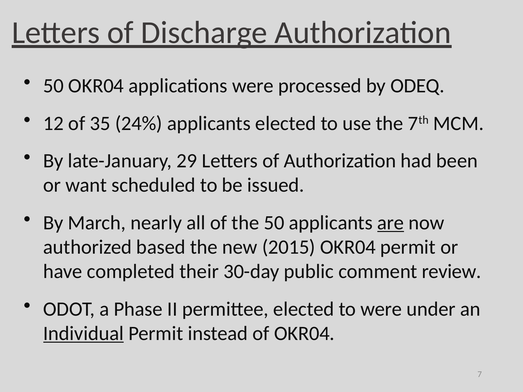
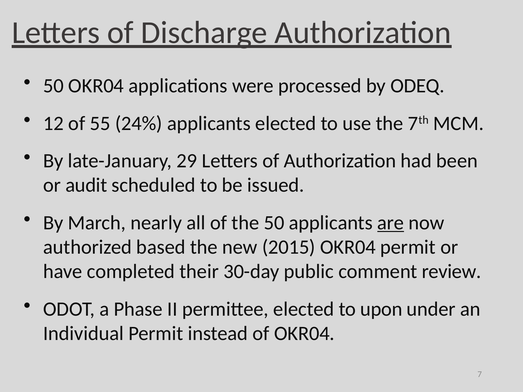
35: 35 -> 55
want: want -> audit
to were: were -> upon
Individual underline: present -> none
